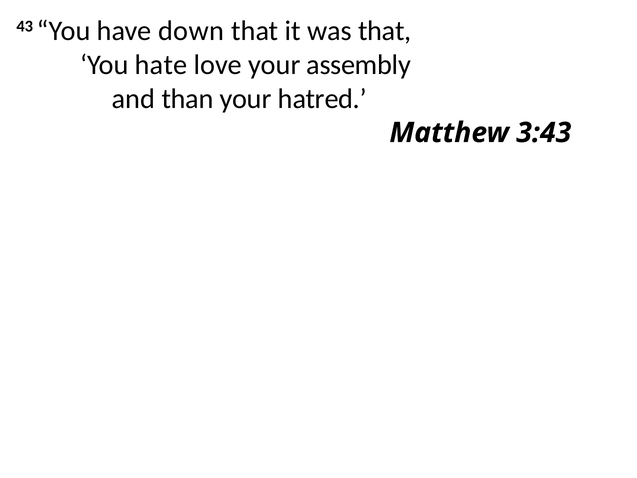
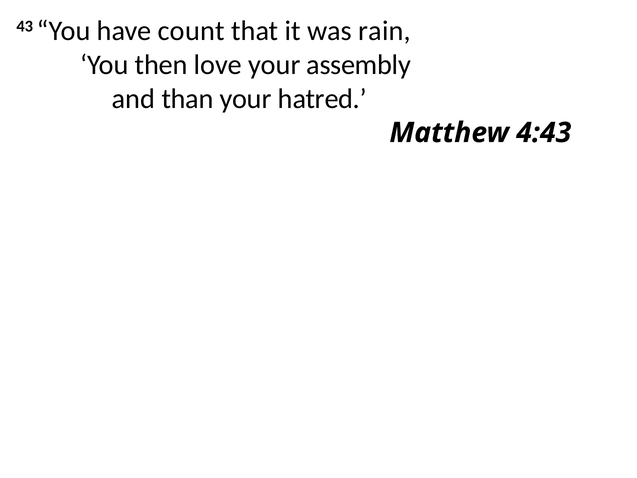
down: down -> count
was that: that -> rain
hate: hate -> then
3:43: 3:43 -> 4:43
